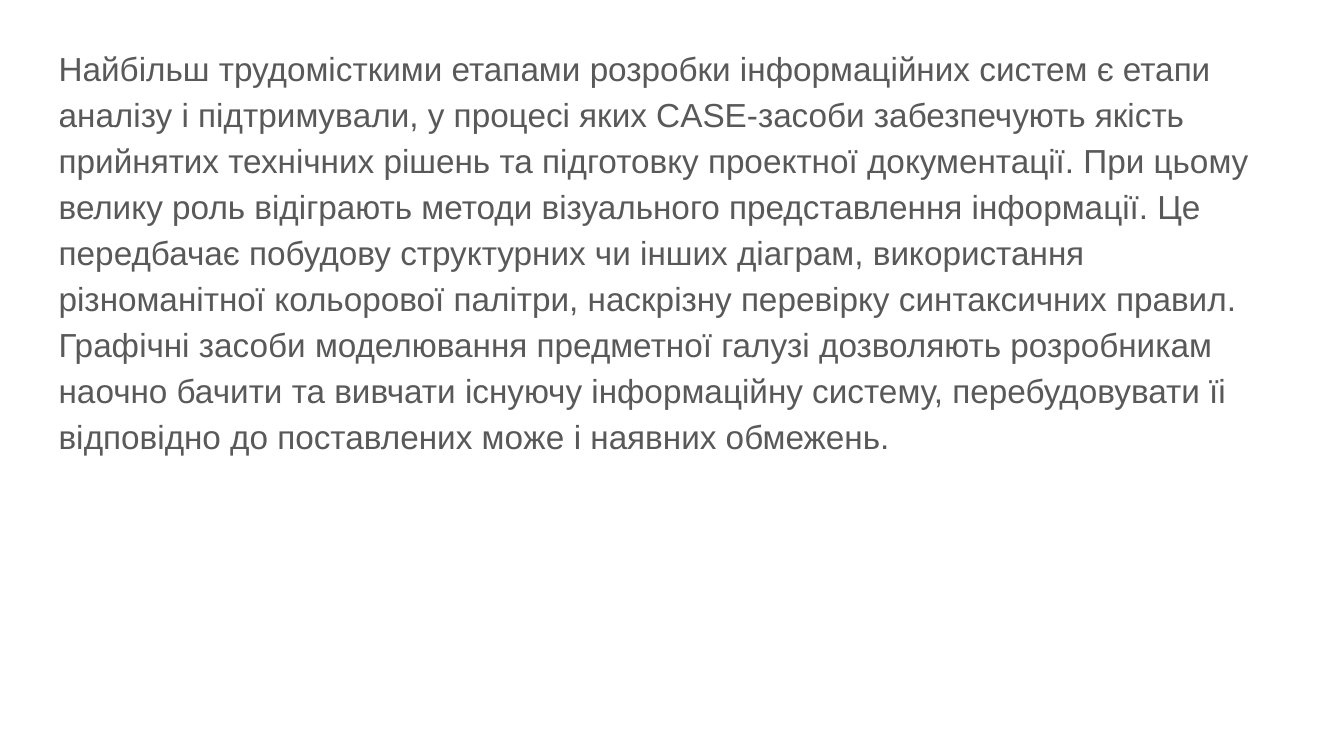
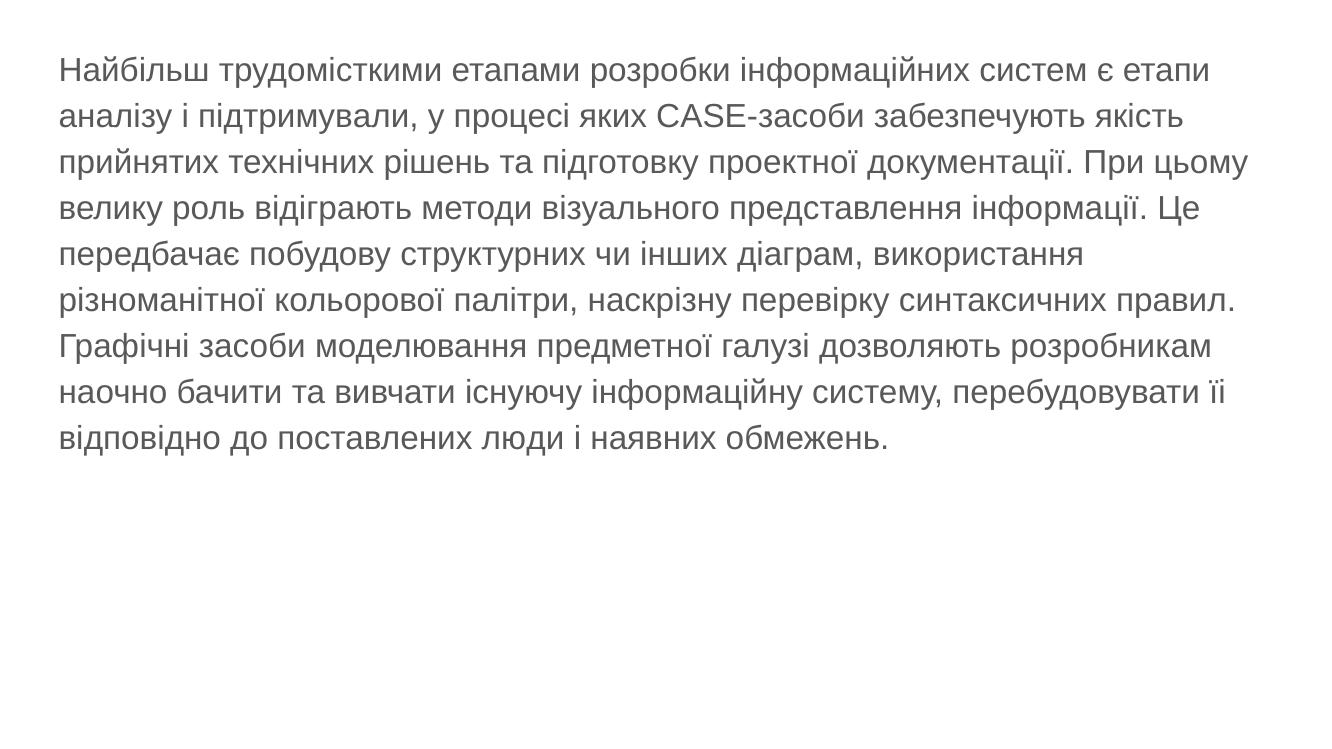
може: може -> люди
